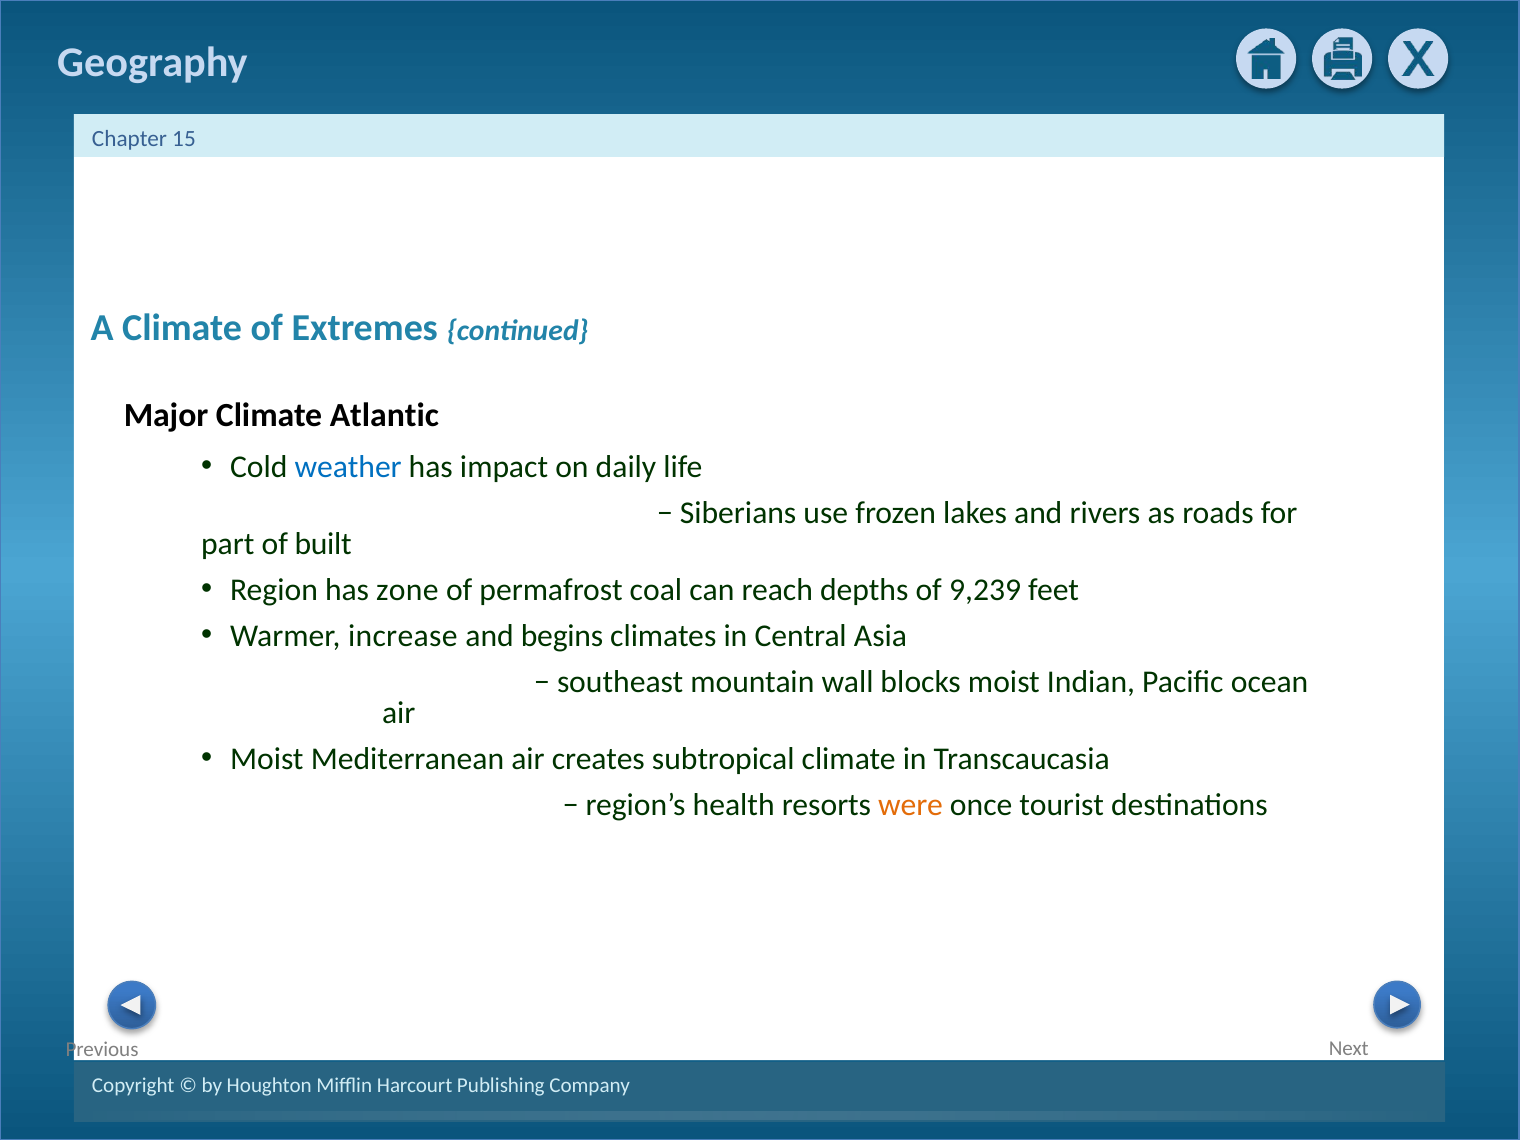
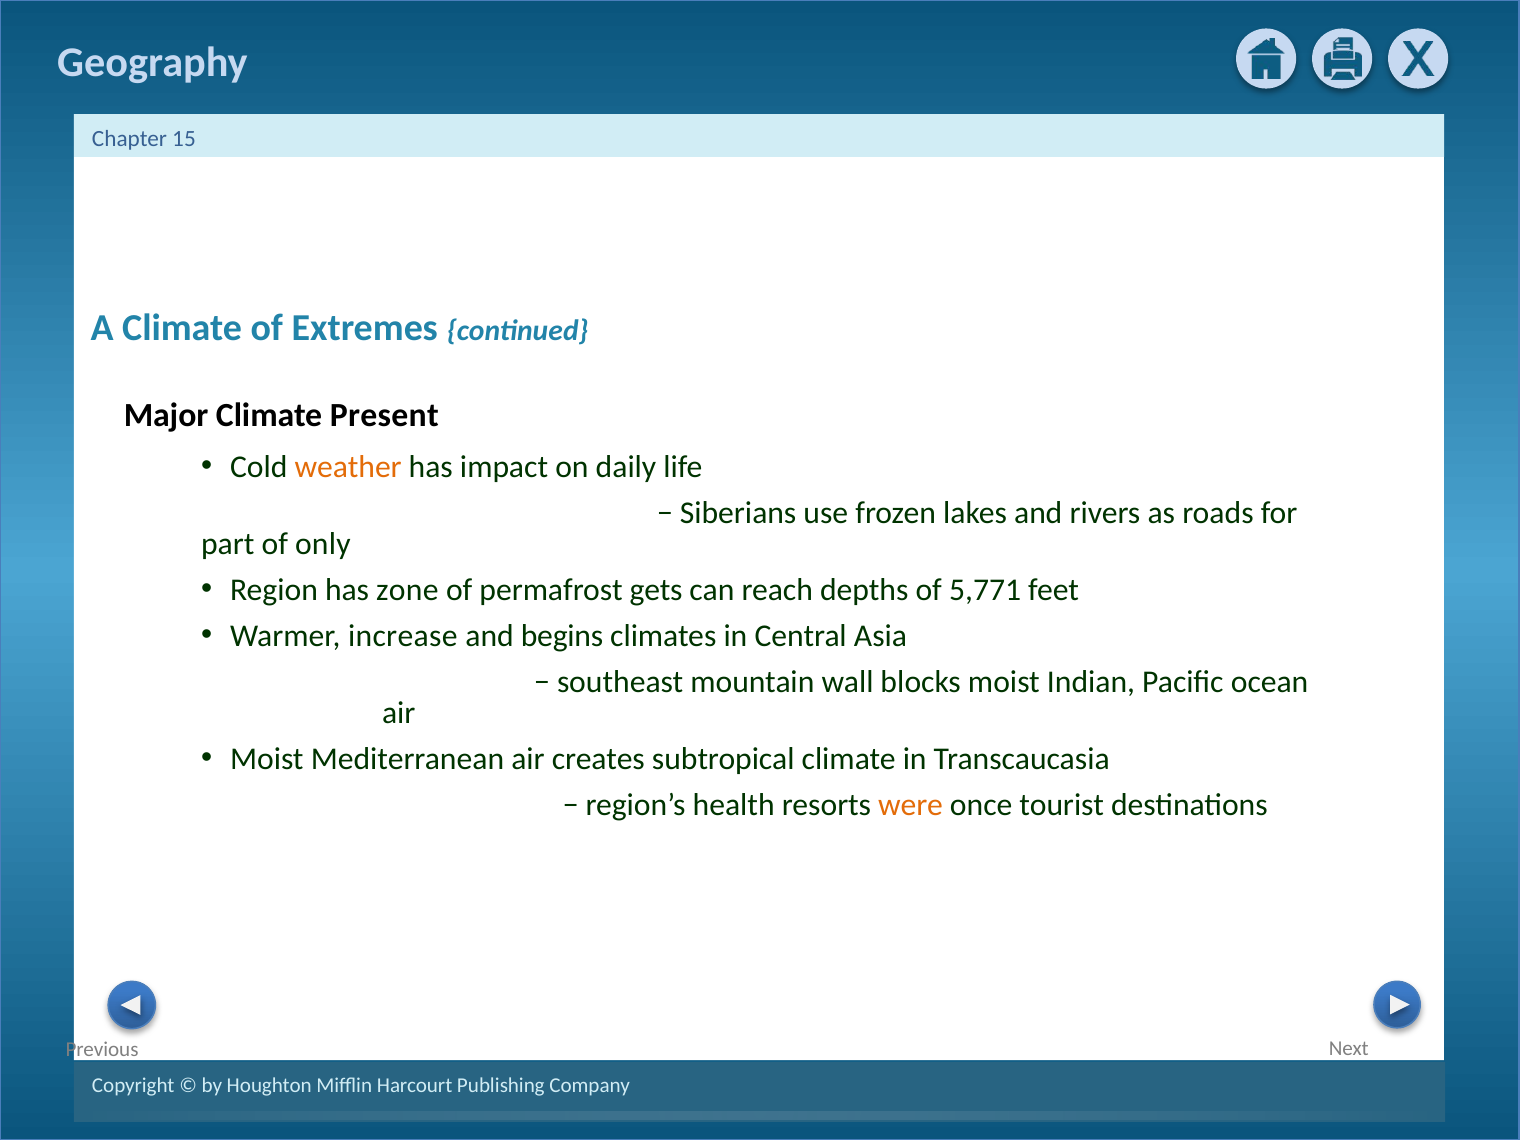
Atlantic: Atlantic -> Present
weather colour: blue -> orange
built: built -> only
coal: coal -> gets
9,239: 9,239 -> 5,771
